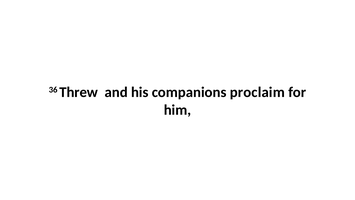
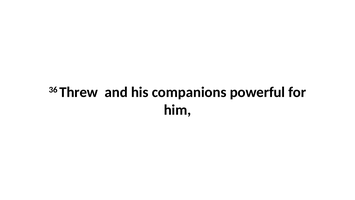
proclaim: proclaim -> powerful
